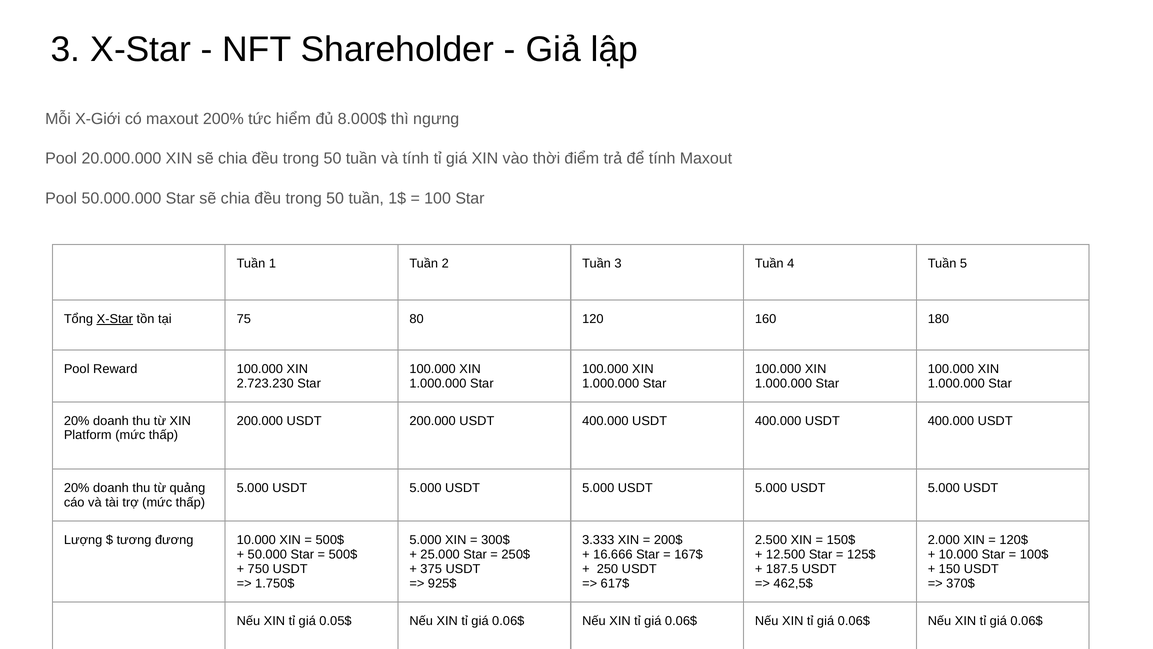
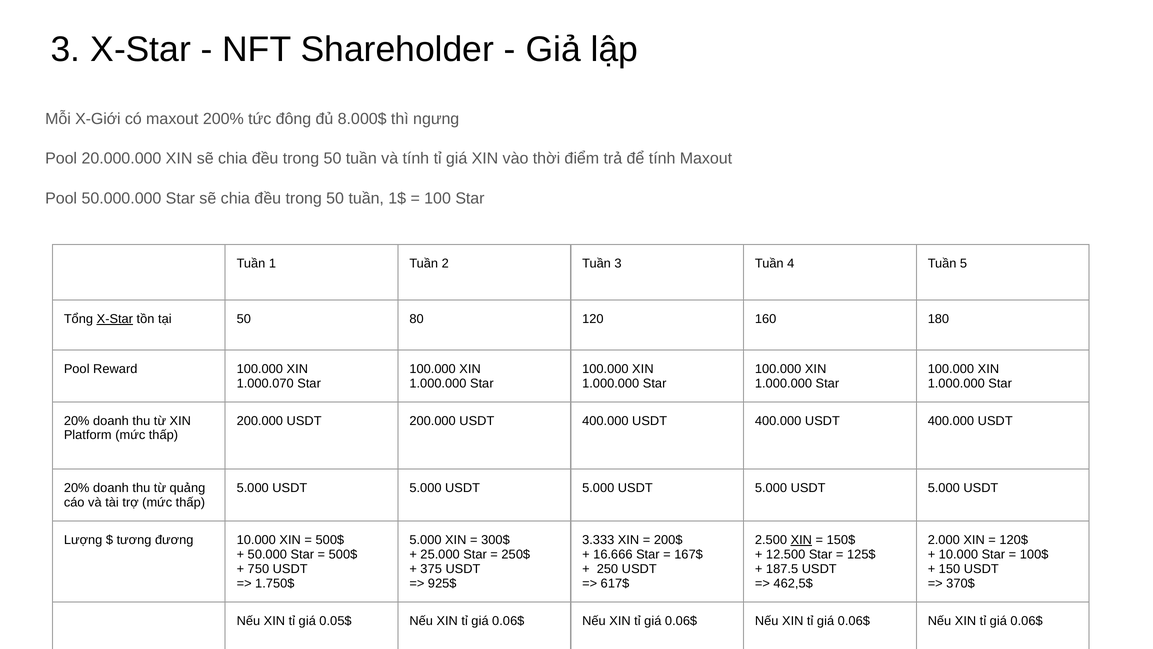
hiểm: hiểm -> đông
tại 75: 75 -> 50
2.723.230: 2.723.230 -> 1.000.070
XIN at (801, 540) underline: none -> present
